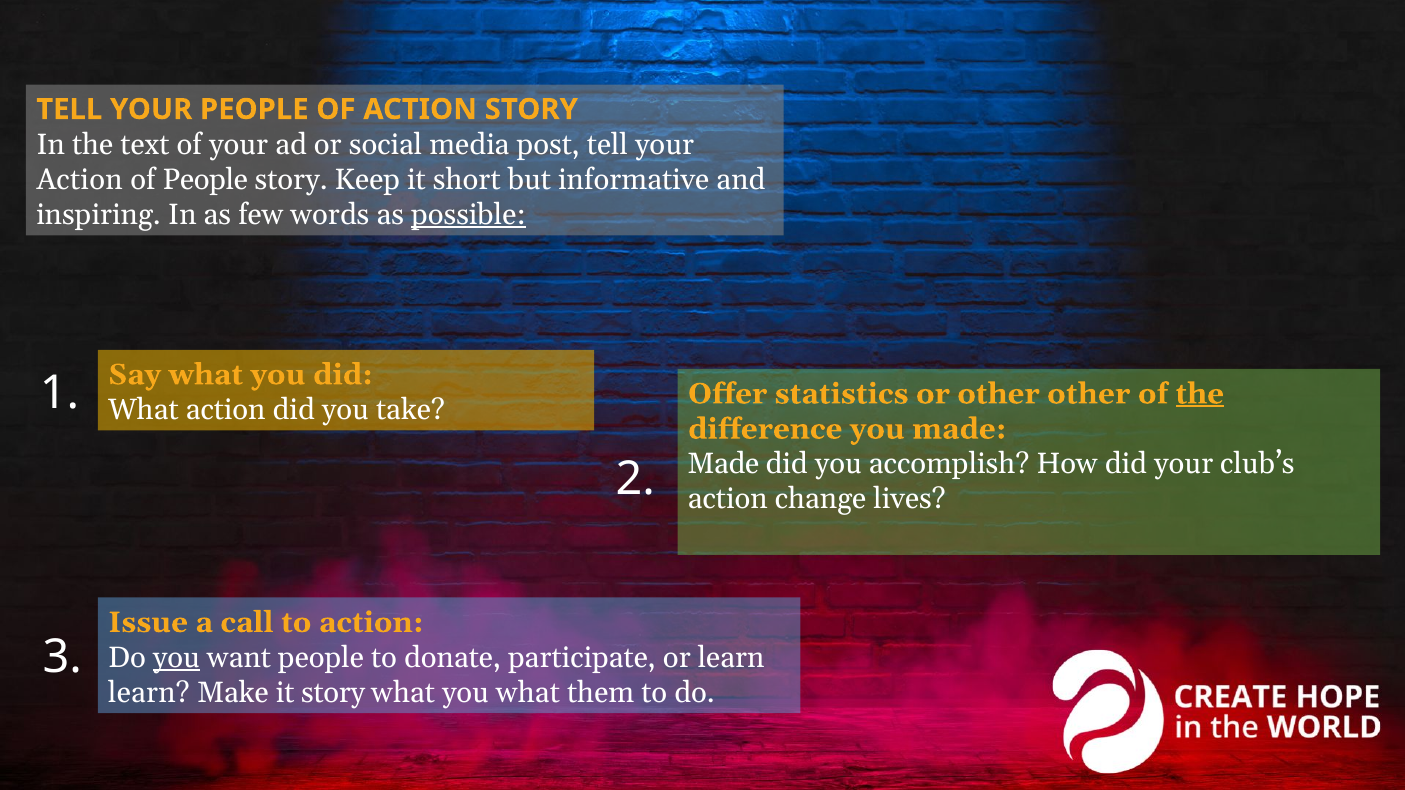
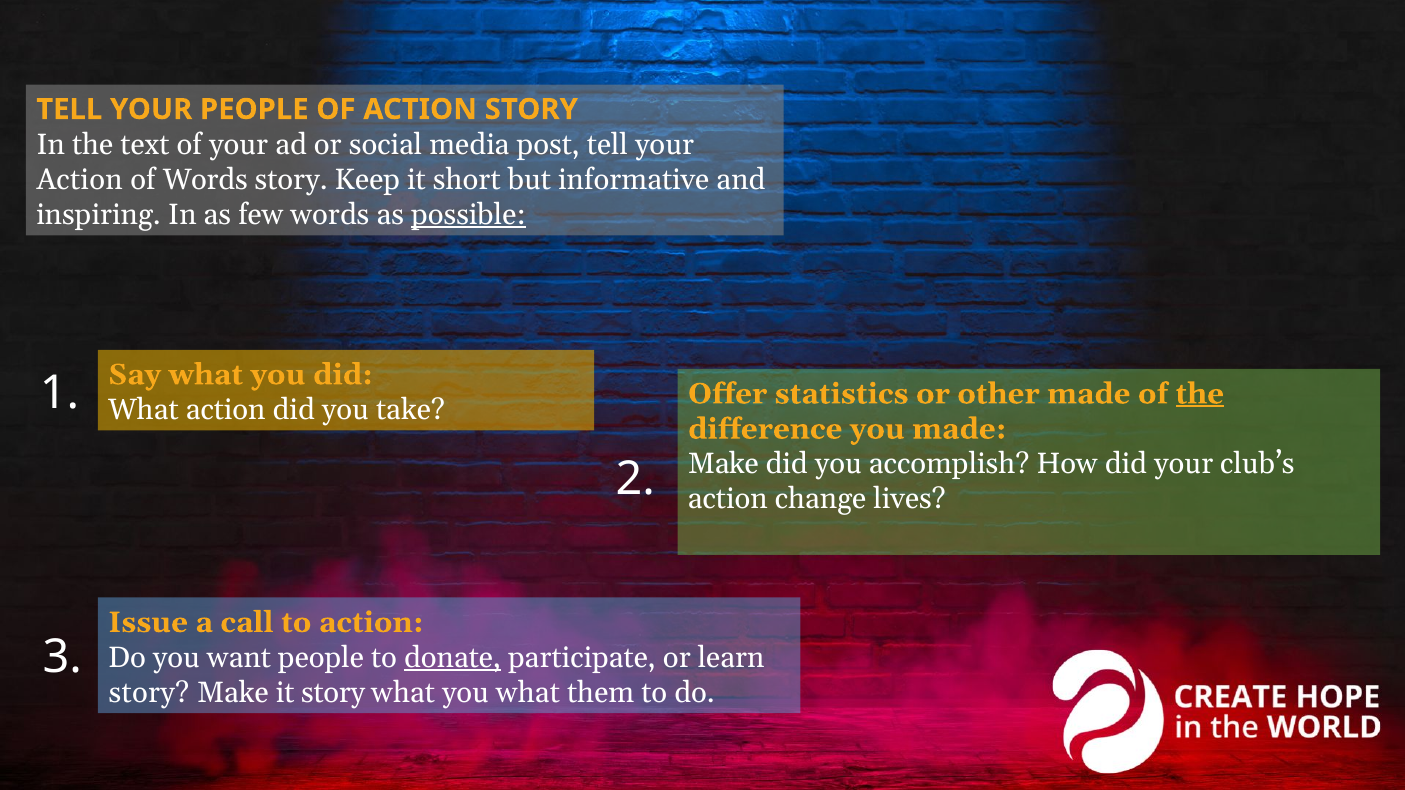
of People: People -> Words
other other: other -> made
Made at (723, 464): Made -> Make
you at (176, 658) underline: present -> none
donate underline: none -> present
learn at (149, 693): learn -> story
